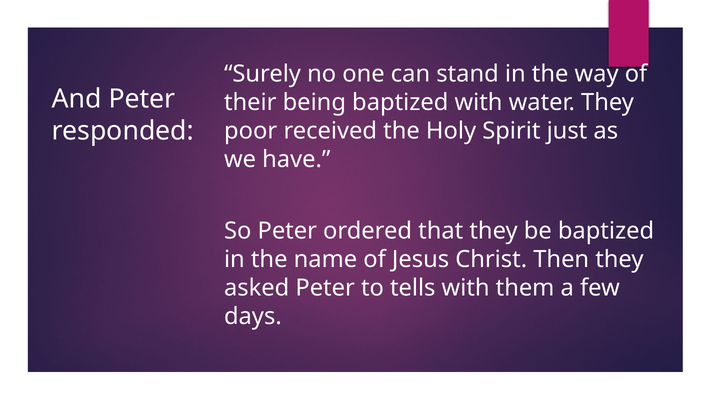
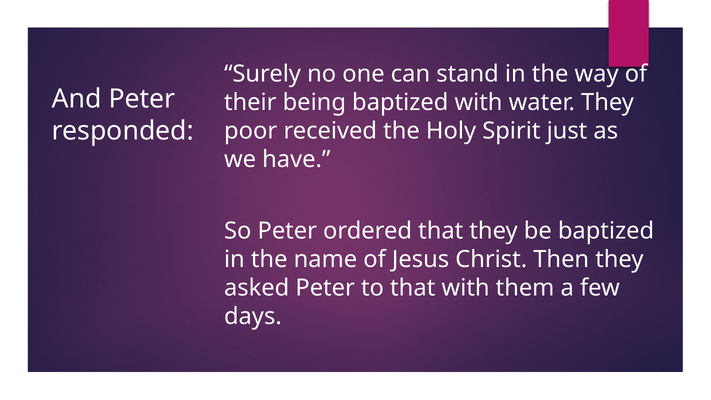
to tells: tells -> that
